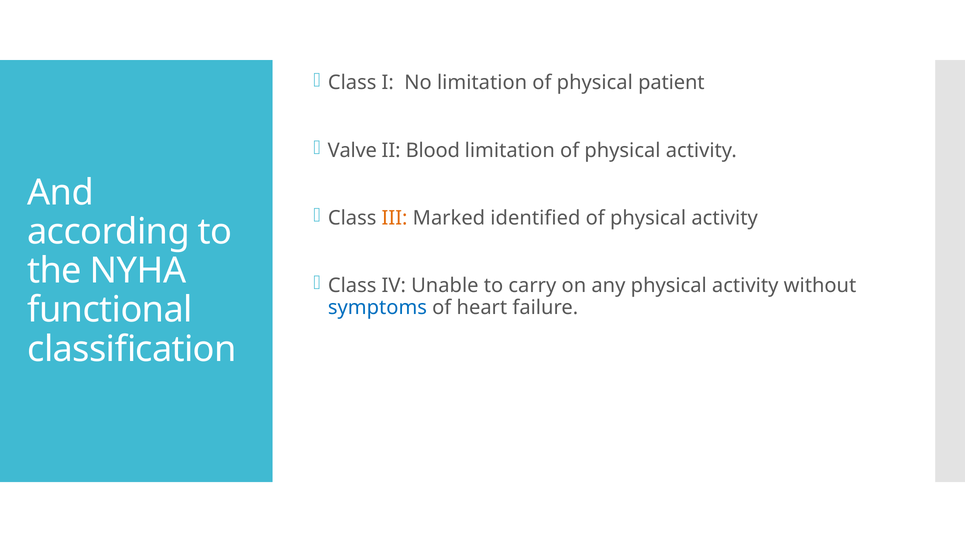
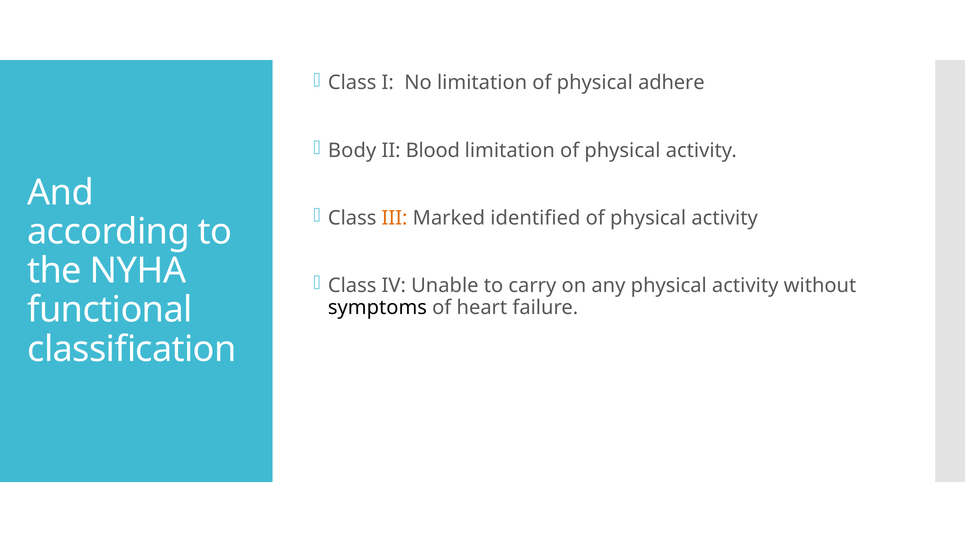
patient: patient -> adhere
Valve: Valve -> Body
symptoms colour: blue -> black
